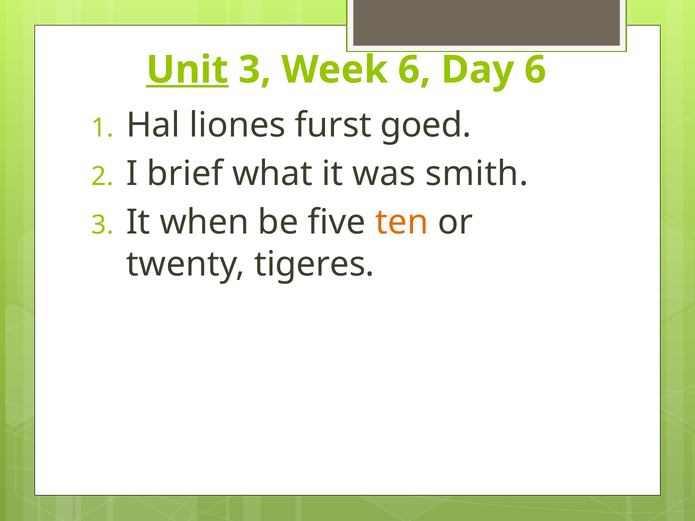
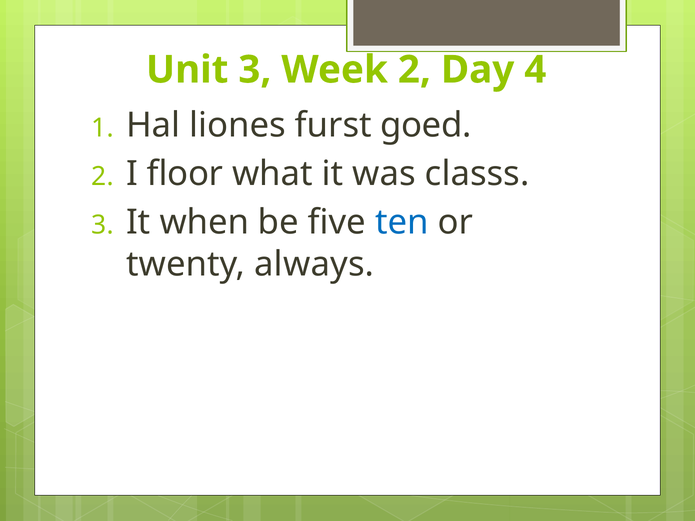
Unit underline: present -> none
Week 6: 6 -> 2
Day 6: 6 -> 4
brief: brief -> floor
smith: smith -> classs
ten colour: orange -> blue
tigeres: tigeres -> always
